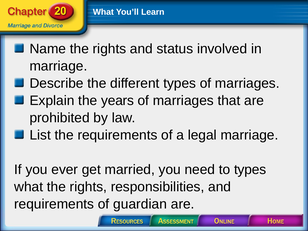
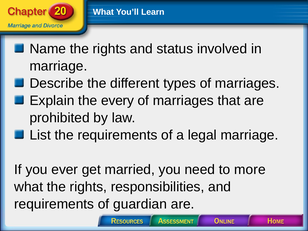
years: years -> every
to types: types -> more
